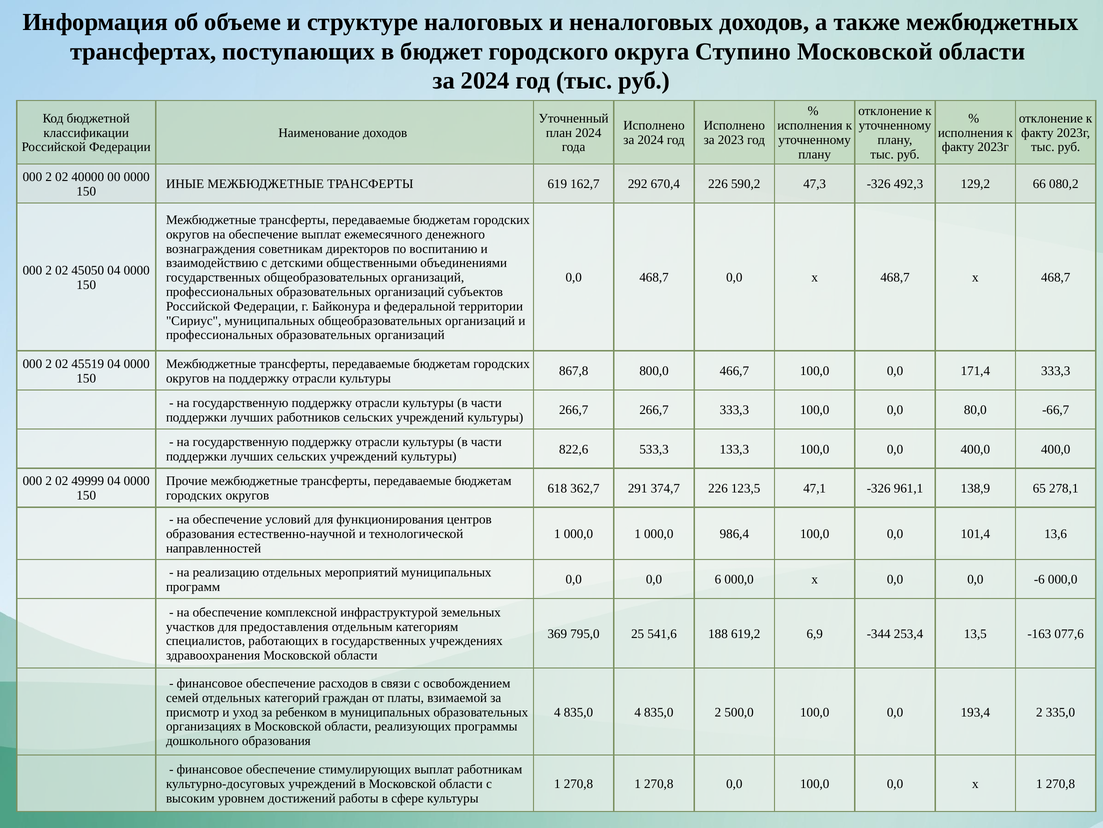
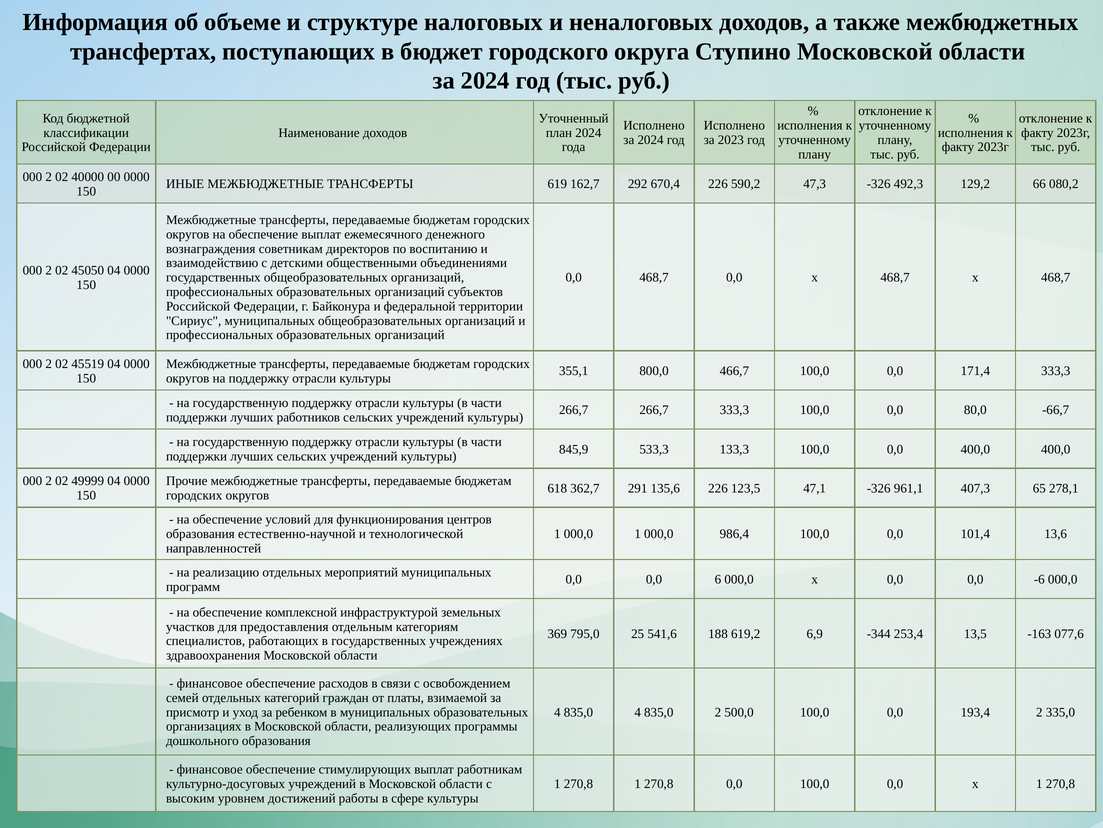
867,8: 867,8 -> 355,1
822,6: 822,6 -> 845,9
374,7: 374,7 -> 135,6
138,9: 138,9 -> 407,3
